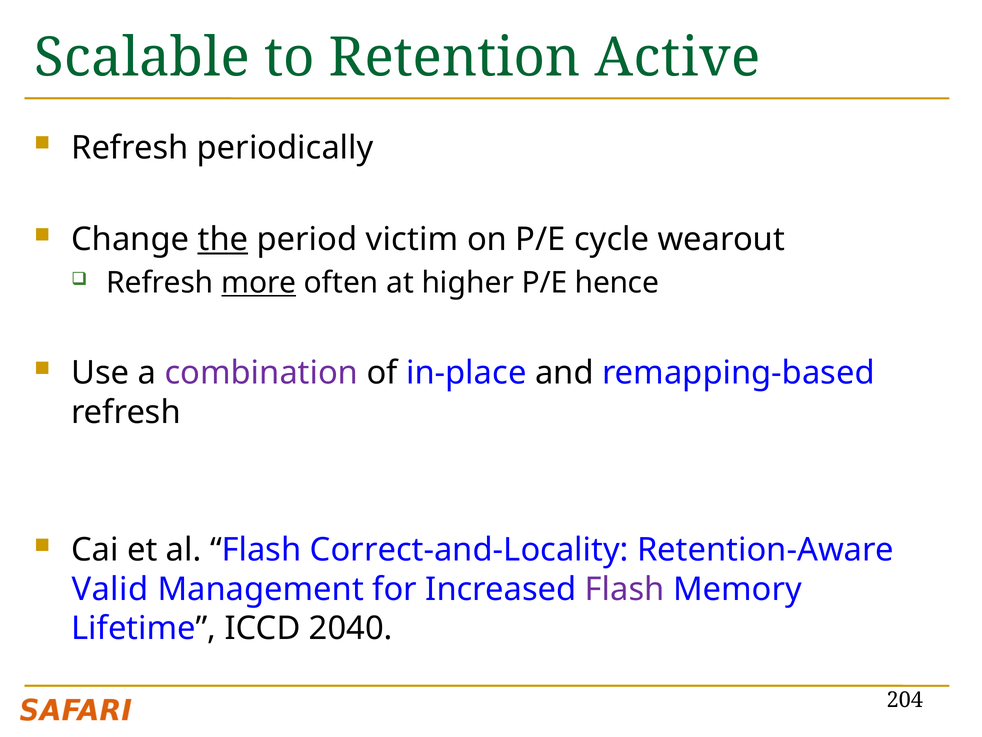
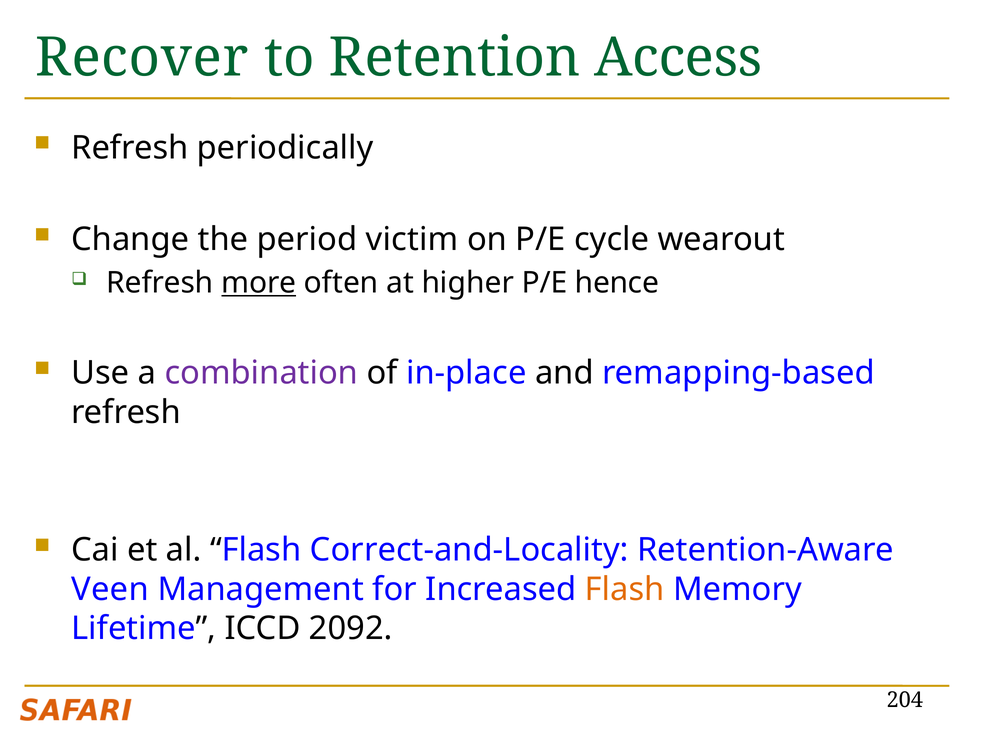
Scalable: Scalable -> Recover
Active: Active -> Access
the underline: present -> none
Valid: Valid -> Veen
Flash at (625, 589) colour: purple -> orange
2040: 2040 -> 2092
